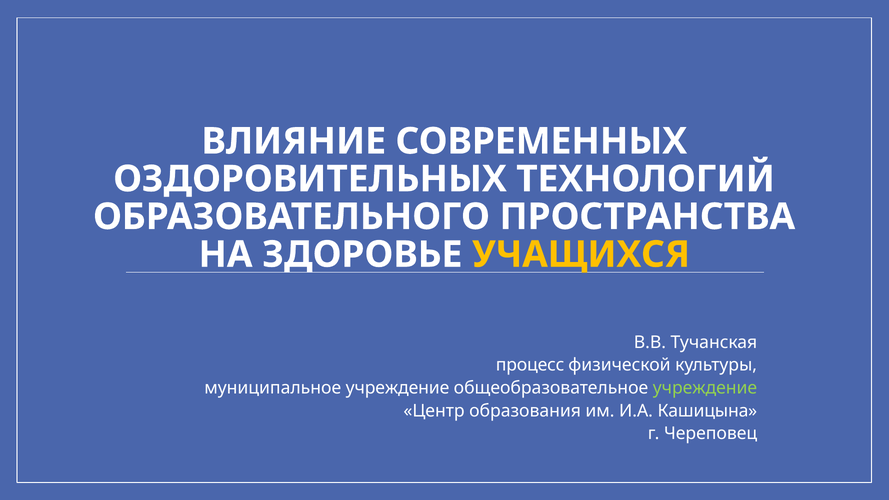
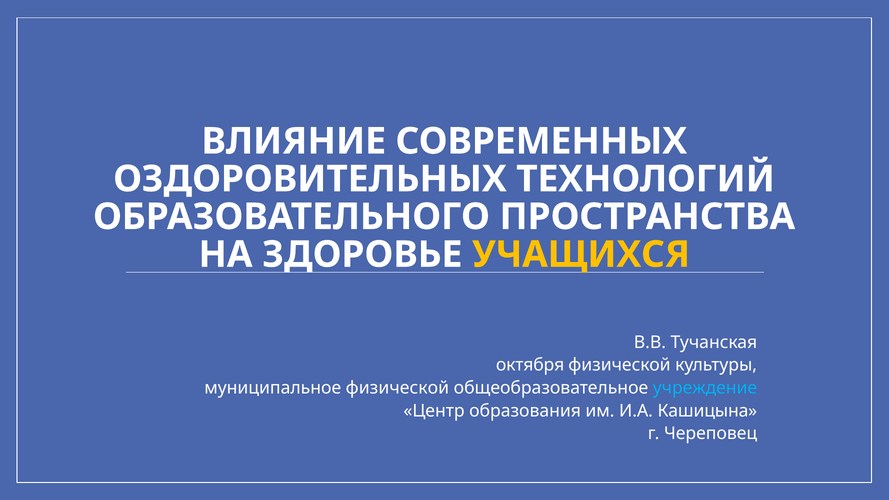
процесс: процесс -> октября
муниципальное учреждение: учреждение -> физической
учреждение at (705, 388) colour: light green -> light blue
